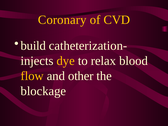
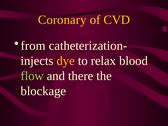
build: build -> from
flow colour: yellow -> light green
other: other -> there
